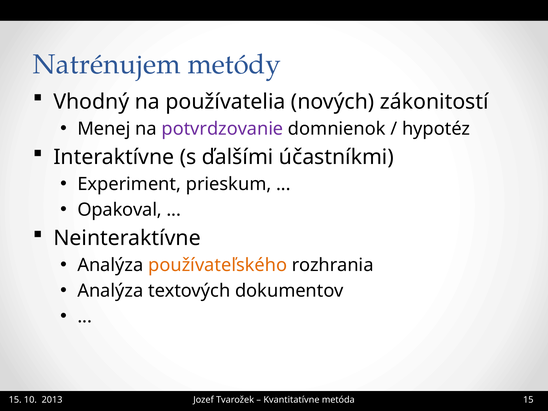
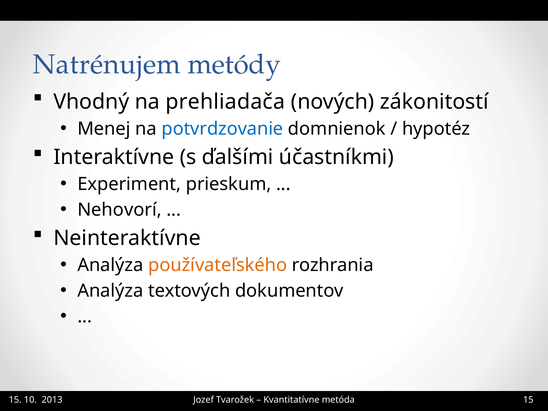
používatelia: používatelia -> prehliadača
potvrdzovanie colour: purple -> blue
Opakoval: Opakoval -> Nehovorí
